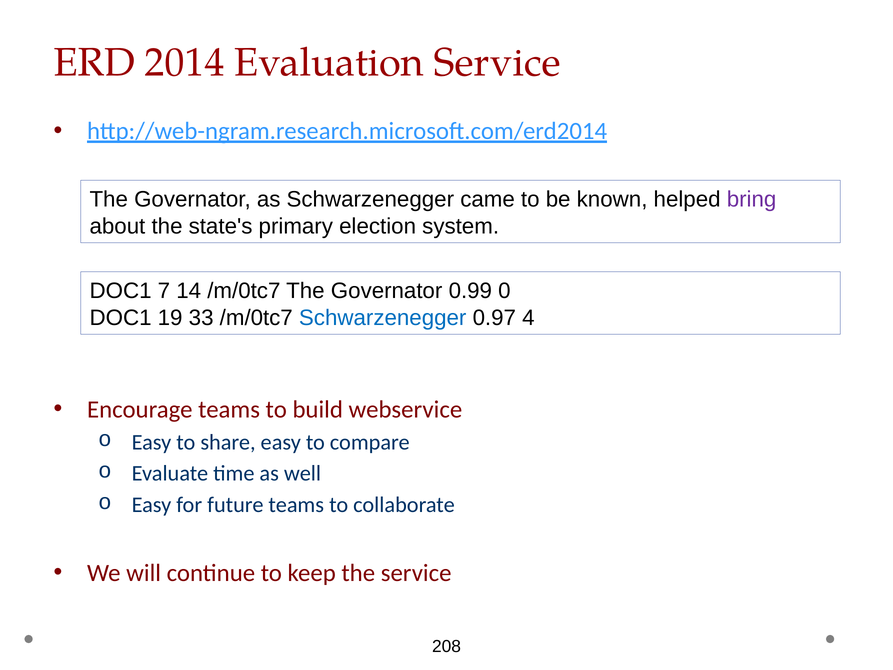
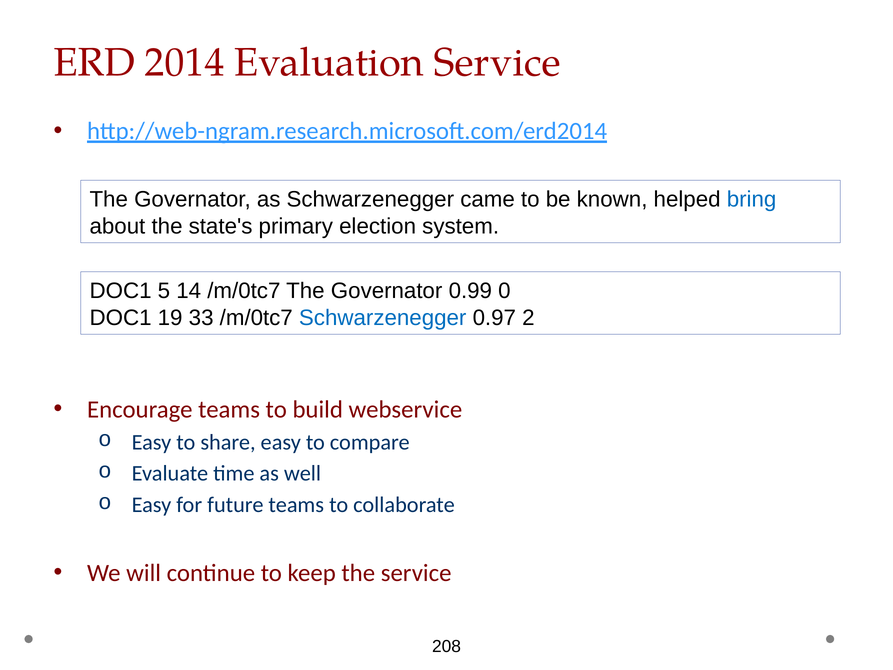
bring colour: purple -> blue
7: 7 -> 5
4: 4 -> 2
